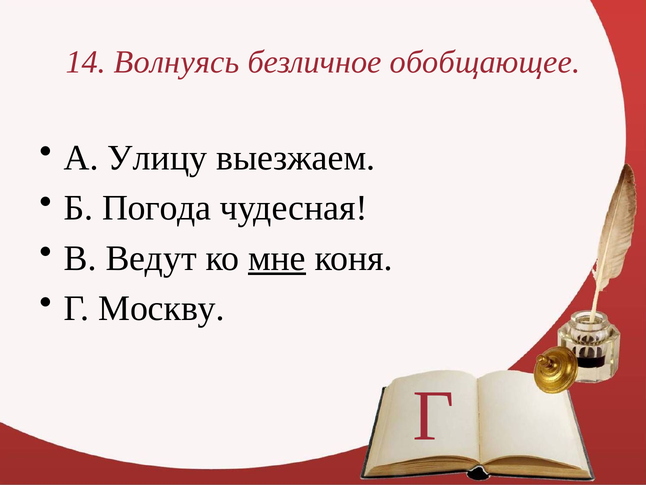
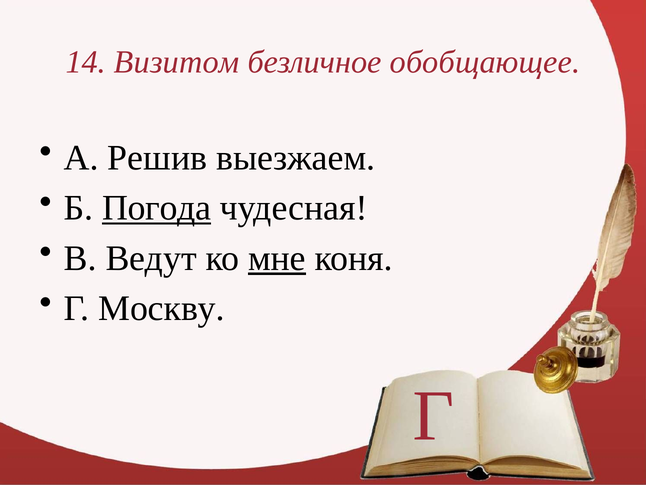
Волнуясь: Волнуясь -> Визитом
Улицу: Улицу -> Решив
Погода underline: none -> present
